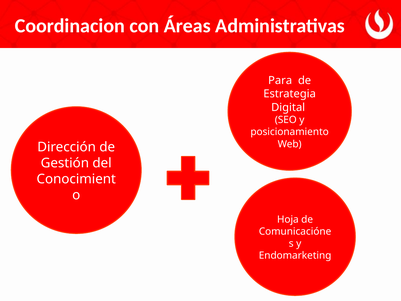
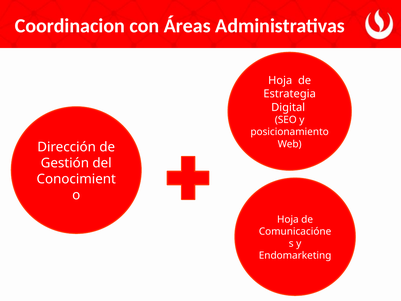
Para at (280, 81): Para -> Hoja
